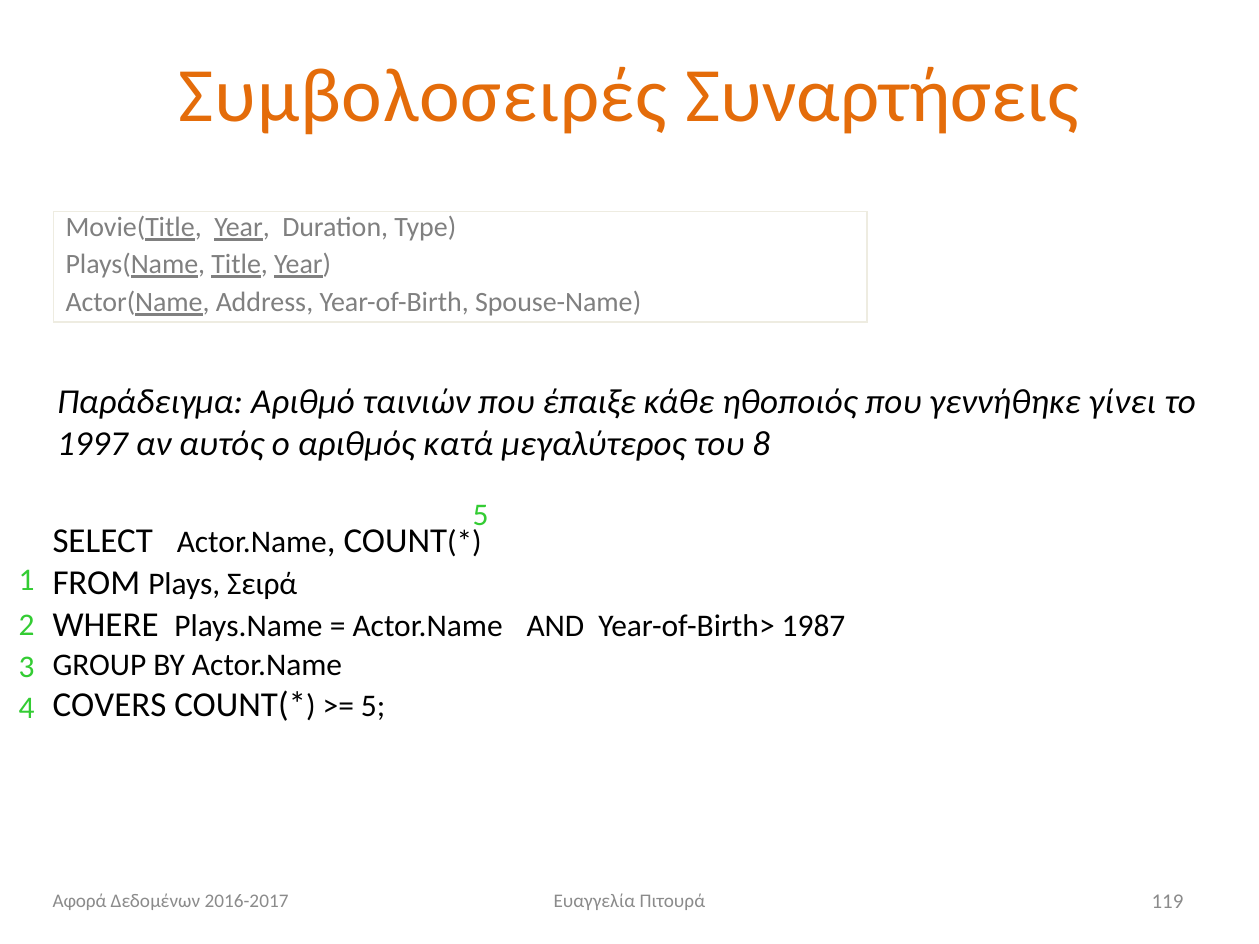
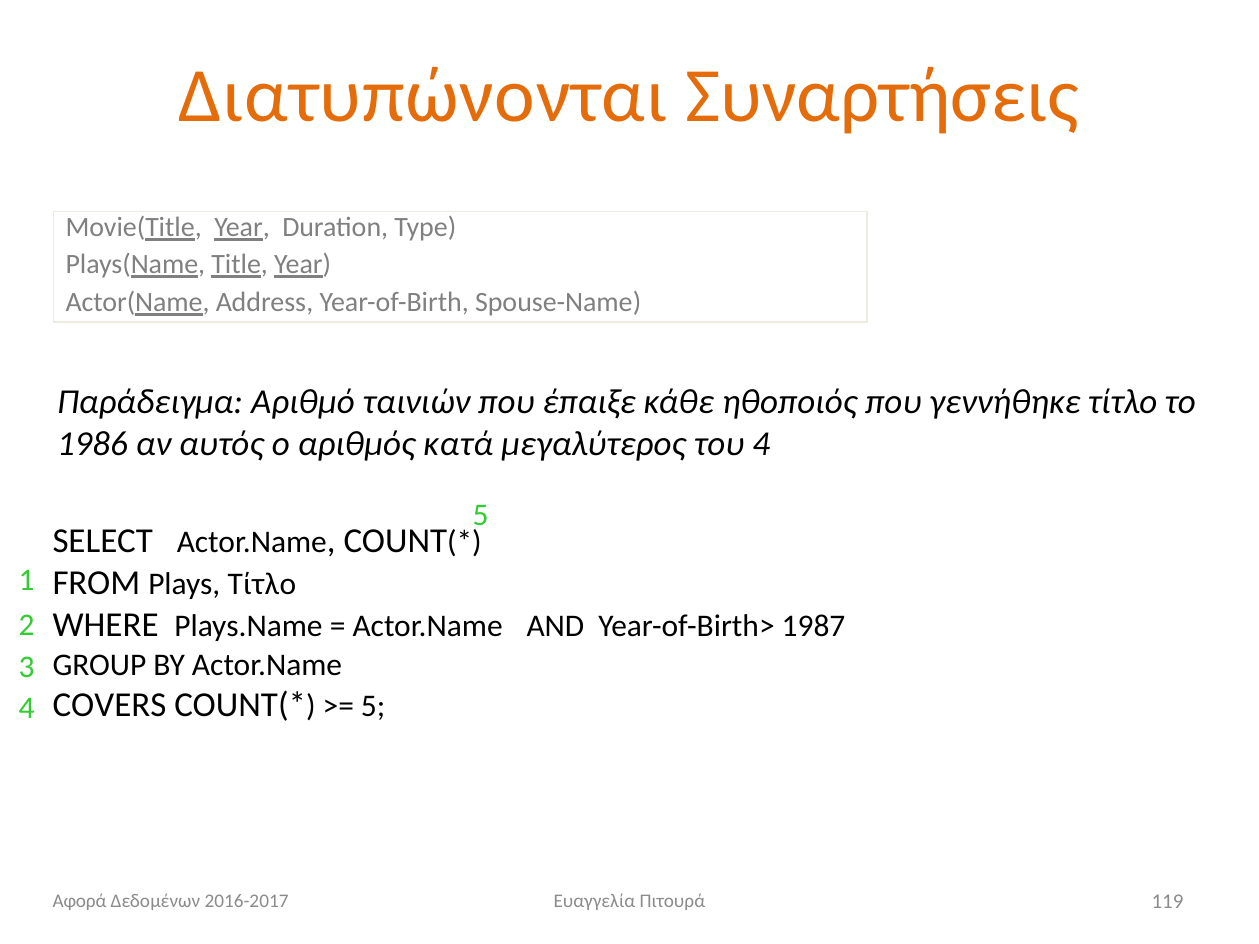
Συμβολοσειρές: Συμβολοσειρές -> Διατυπώνονται
γεννήθηκε γίνει: γίνει -> τίτλο
1997: 1997 -> 1986
του 8: 8 -> 4
Plays Σειρά: Σειρά -> Τίτλο
